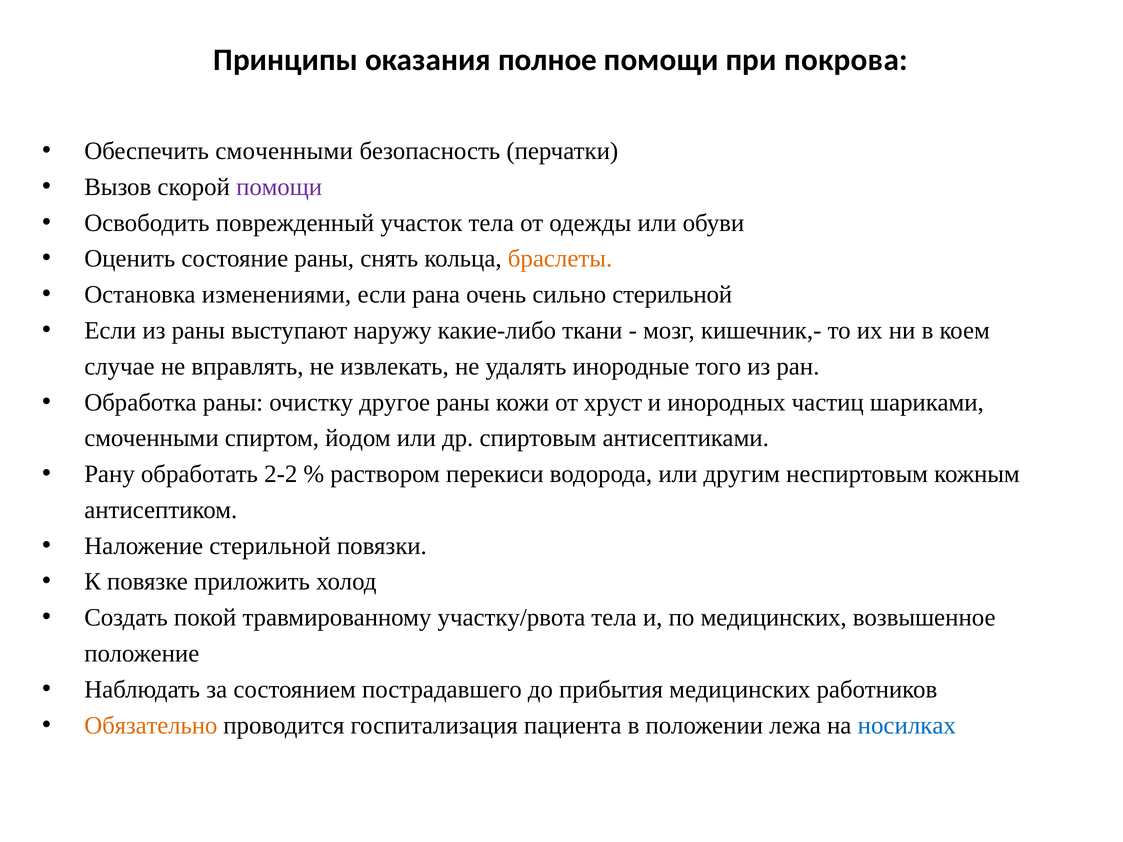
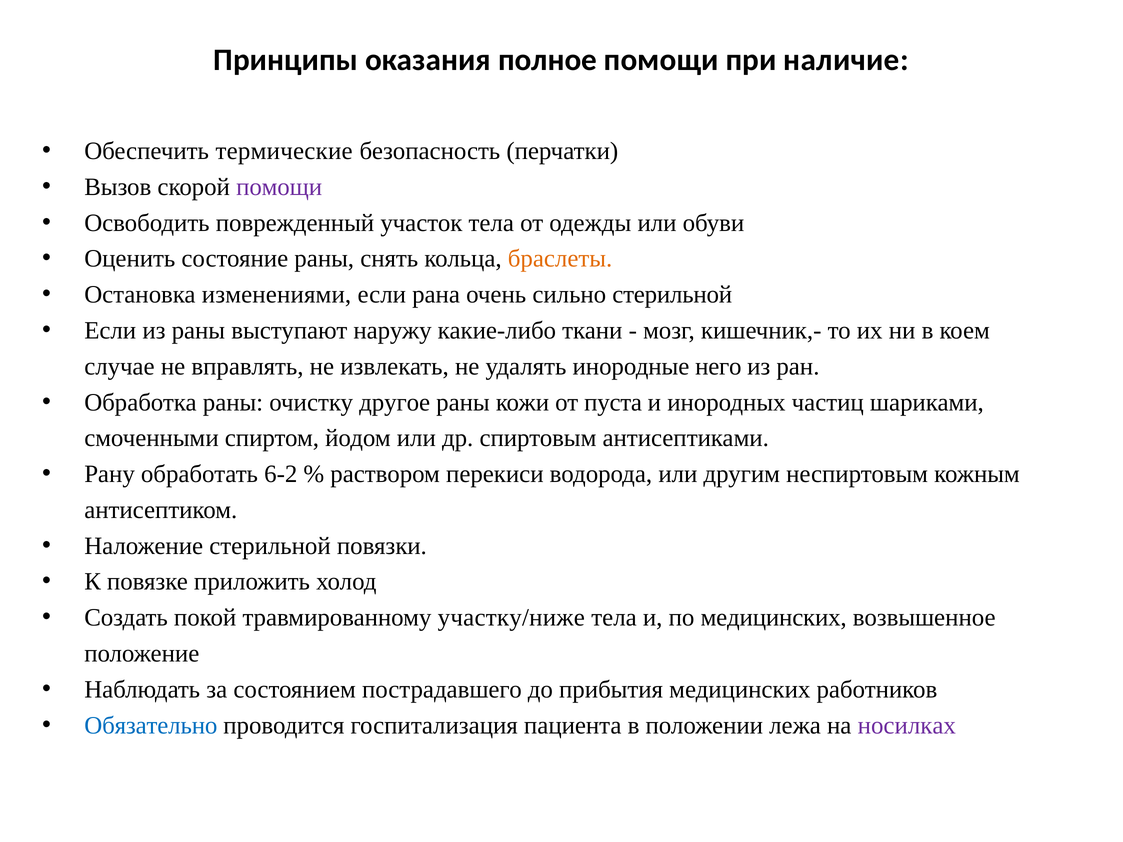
покрова: покрова -> наличие
Обеспечить смоченными: смоченными -> термические
того: того -> него
хруст: хруст -> пуста
2-2: 2-2 -> 6-2
участку/рвота: участку/рвота -> участку/ниже
Обязательно colour: orange -> blue
носилках colour: blue -> purple
